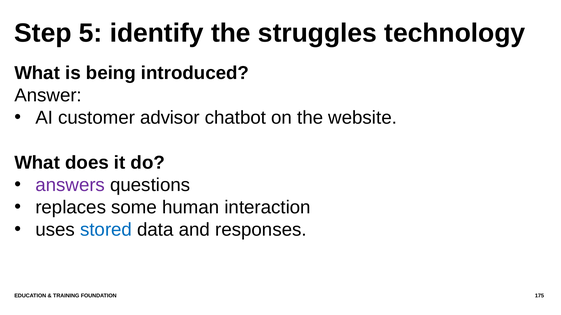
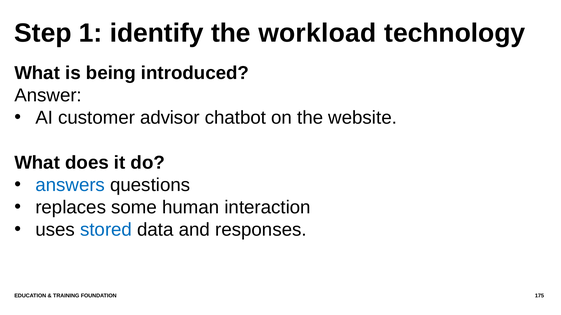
5: 5 -> 1
struggles: struggles -> workload
answers colour: purple -> blue
